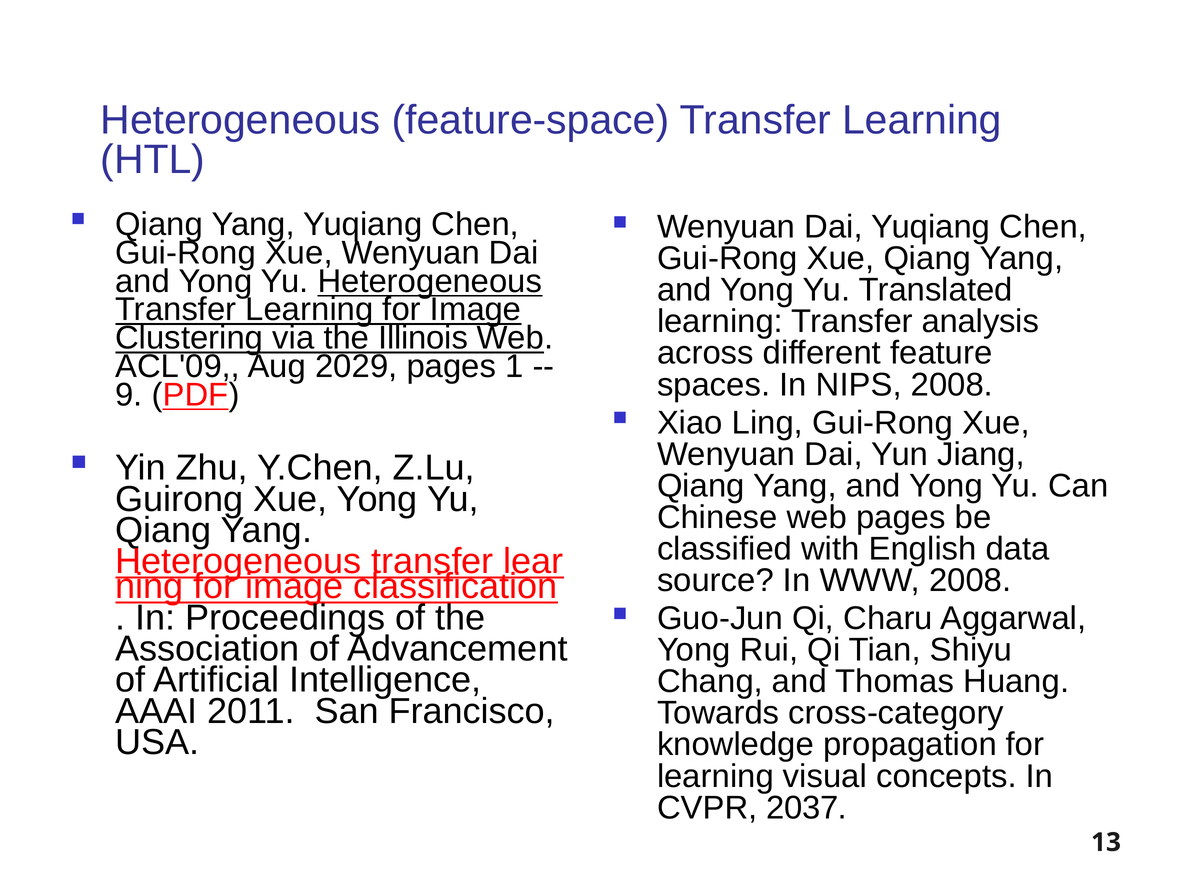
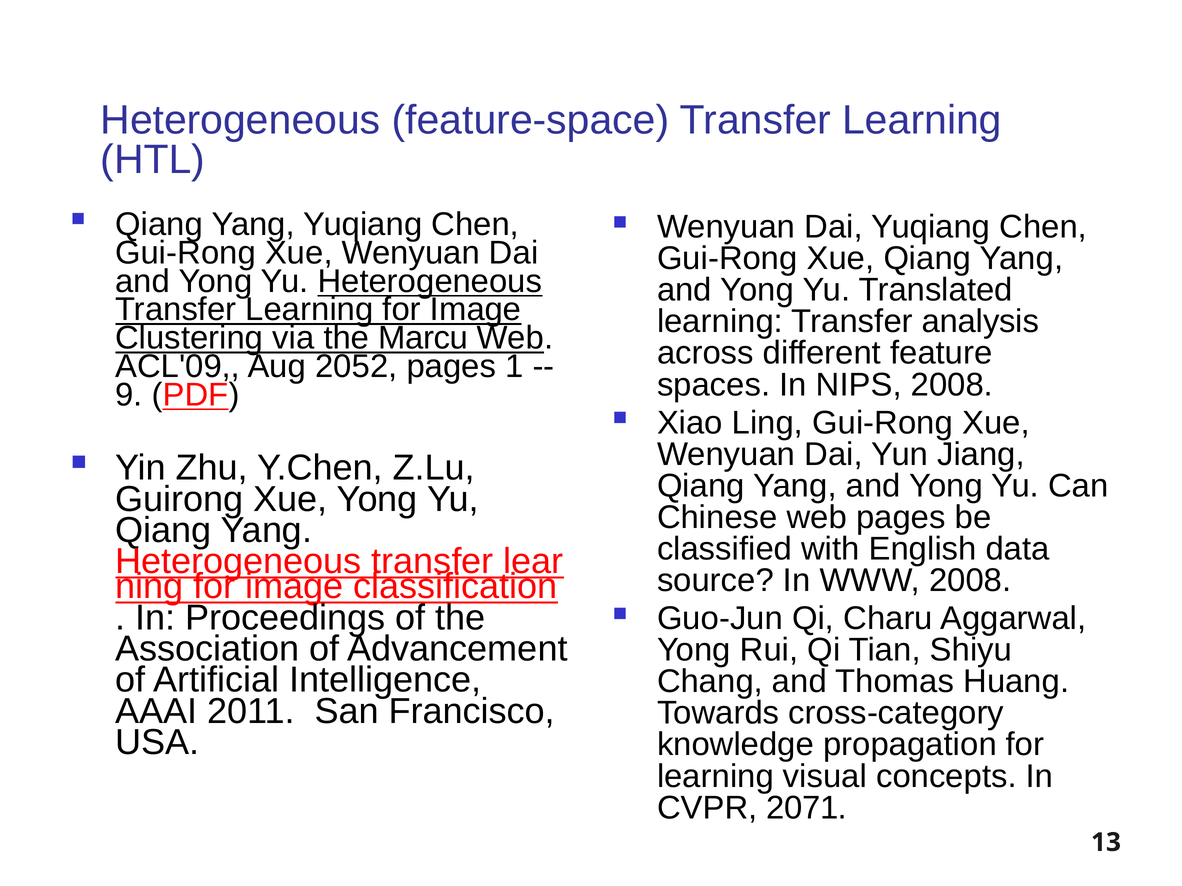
Illinois: Illinois -> Marcu
2029: 2029 -> 2052
2037: 2037 -> 2071
